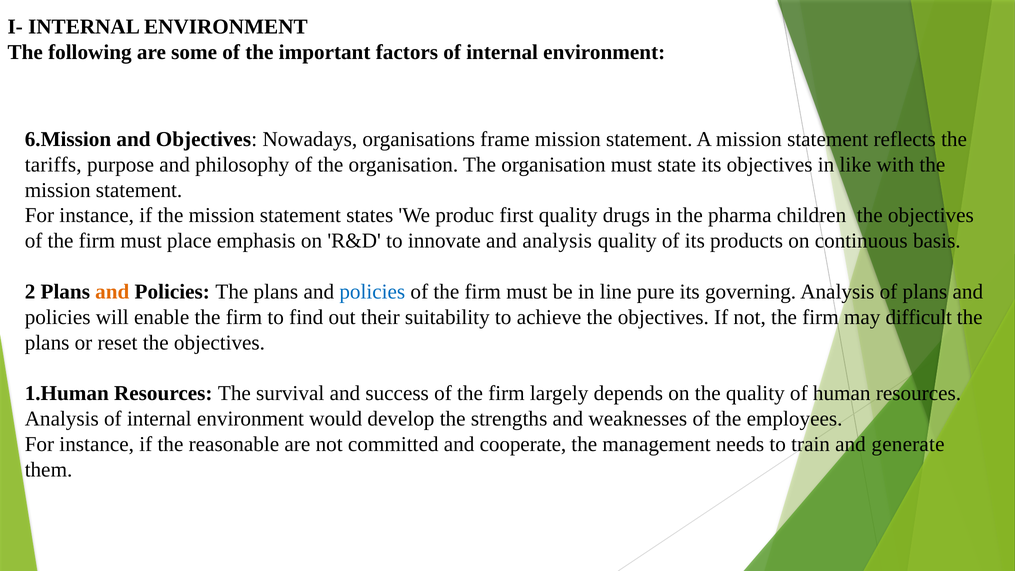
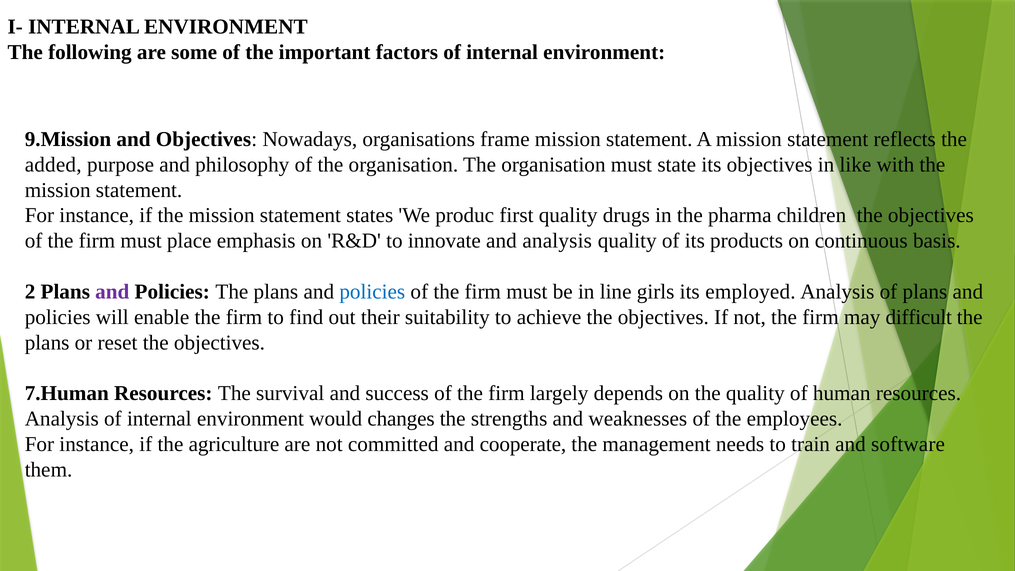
6.Mission: 6.Mission -> 9.Mission
tariffs: tariffs -> added
and at (112, 292) colour: orange -> purple
pure: pure -> girls
governing: governing -> employed
1.Human: 1.Human -> 7.Human
develop: develop -> changes
reasonable: reasonable -> agriculture
generate: generate -> software
